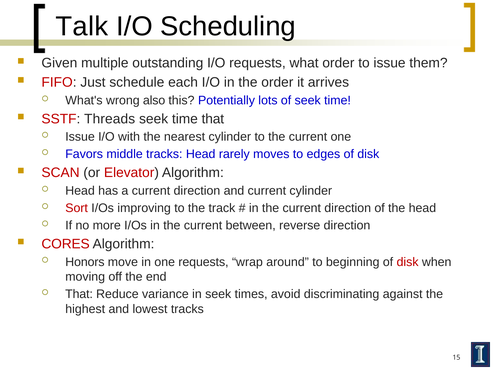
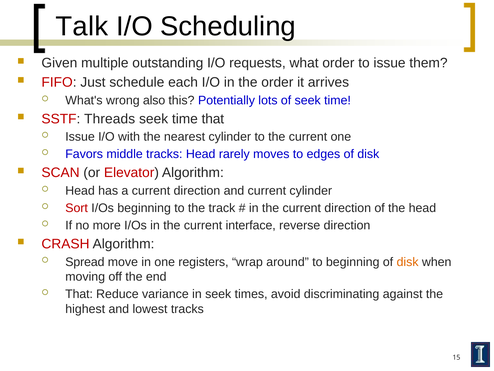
I/Os improving: improving -> beginning
between: between -> interface
CORES: CORES -> CRASH
Honors: Honors -> Spread
one requests: requests -> registers
disk at (408, 262) colour: red -> orange
